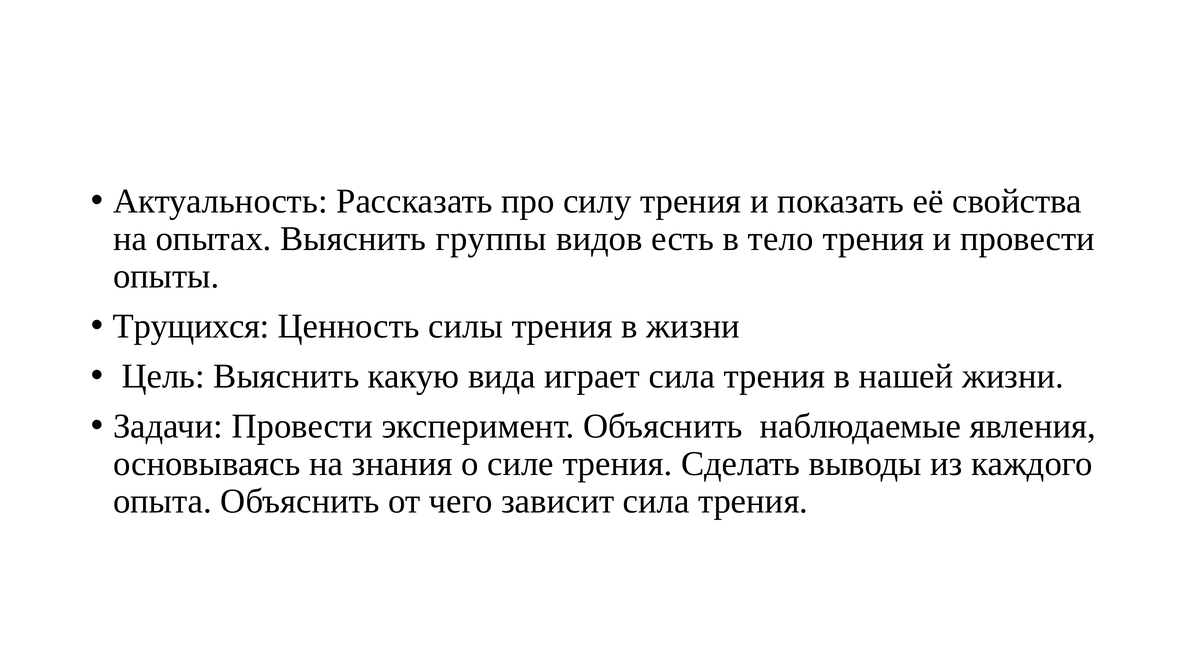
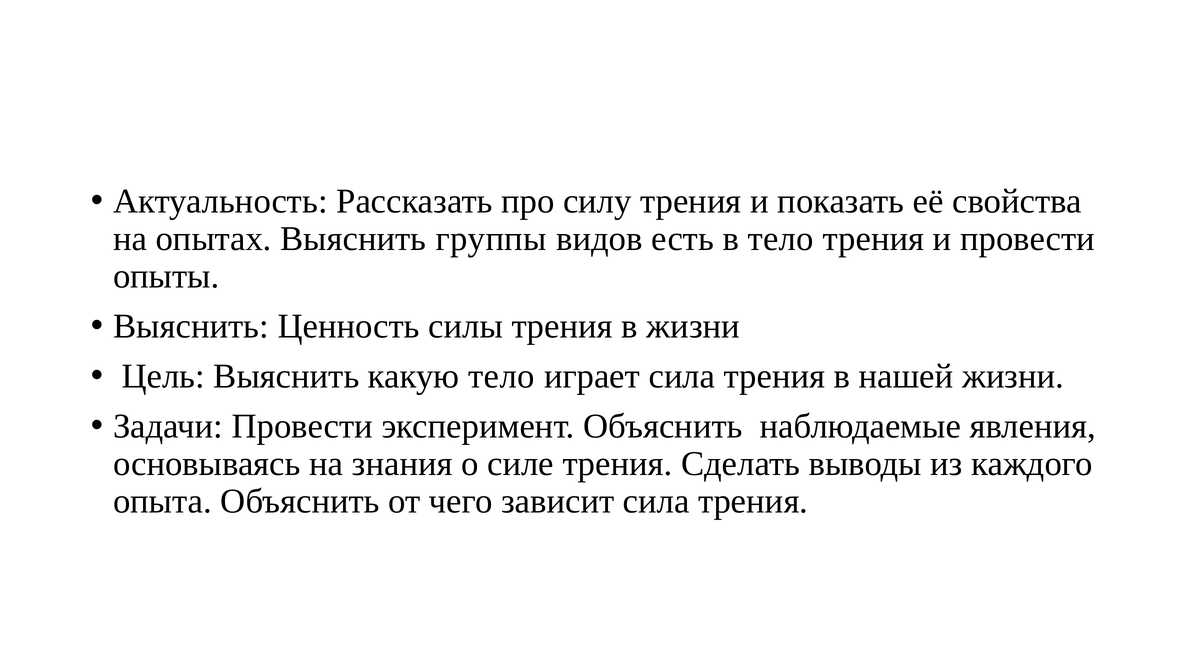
Трущихся at (191, 326): Трущихся -> Выяснить
какую вида: вида -> тело
